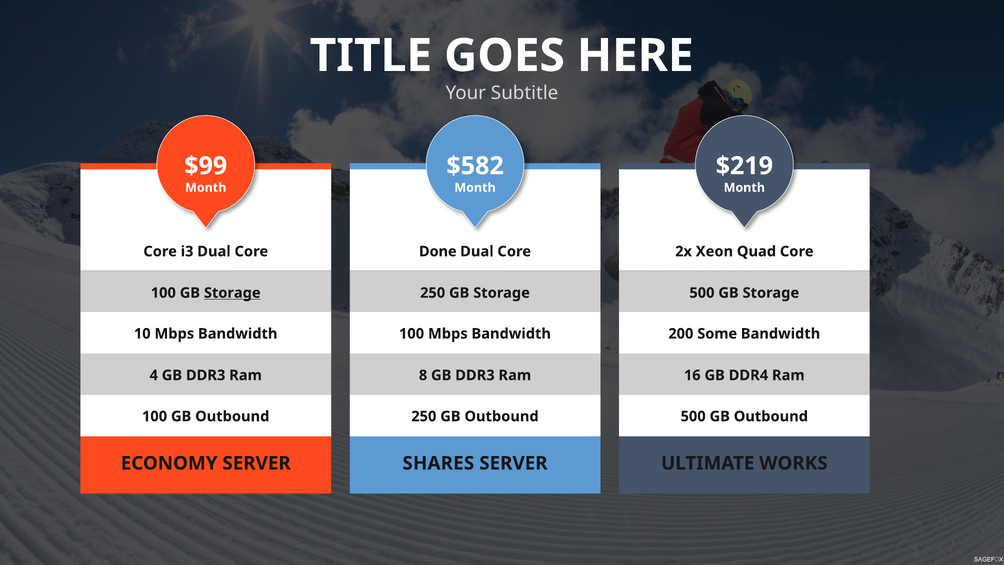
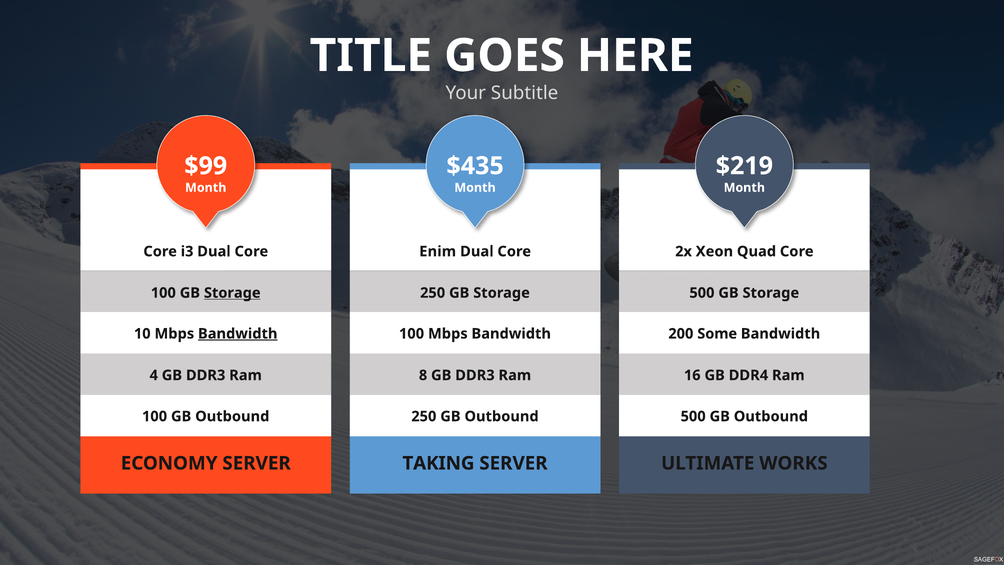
$582: $582 -> $435
Done: Done -> Enim
Bandwidth at (238, 334) underline: none -> present
SHARES: SHARES -> TAKING
